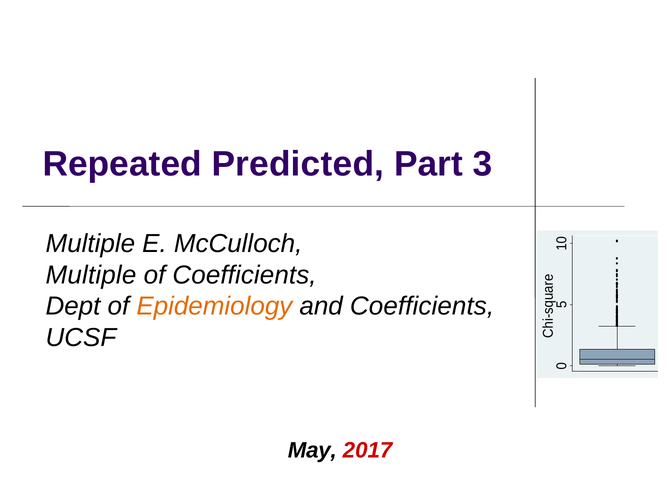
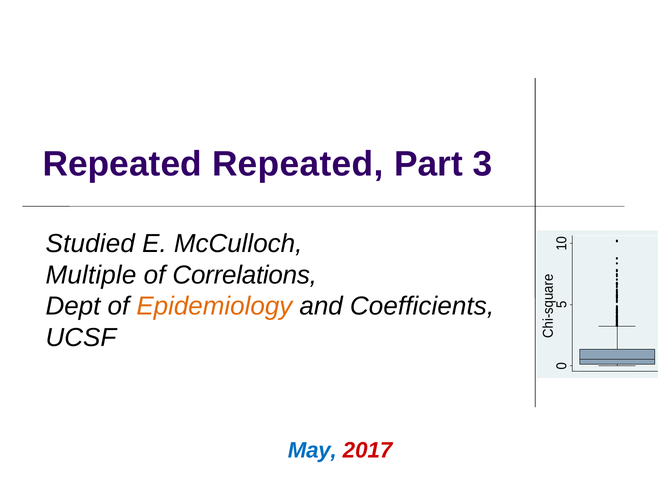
Repeated Predicted: Predicted -> Repeated
Multiple at (90, 244): Multiple -> Studied
of Coefficients: Coefficients -> Correlations
May colour: black -> blue
